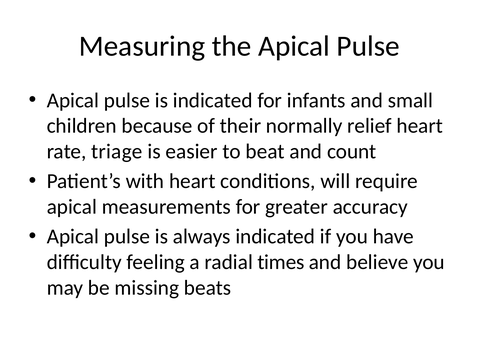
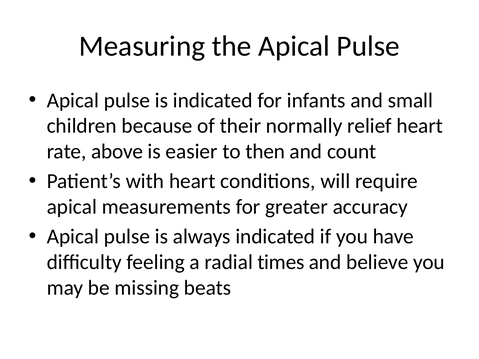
triage: triage -> above
beat: beat -> then
